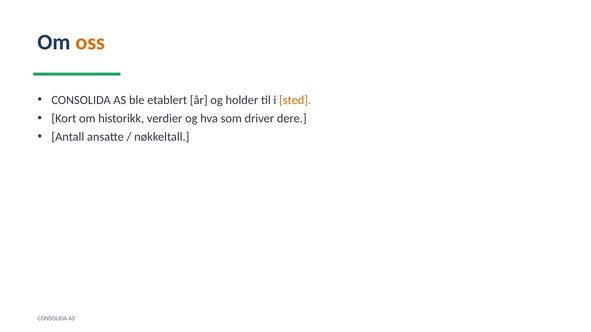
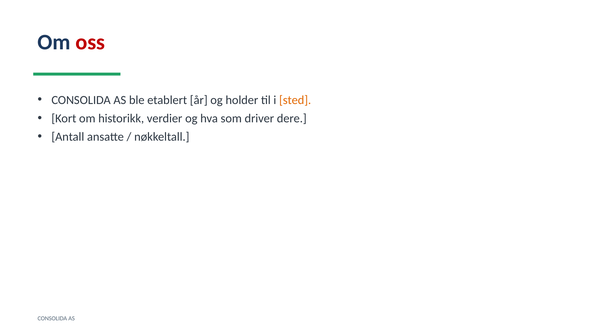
oss colour: orange -> red
